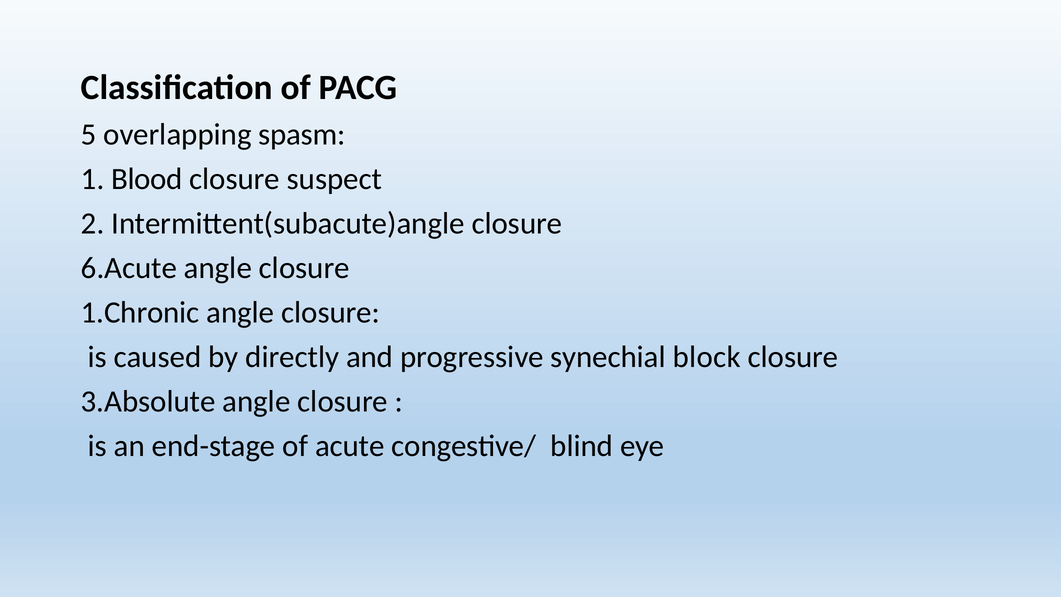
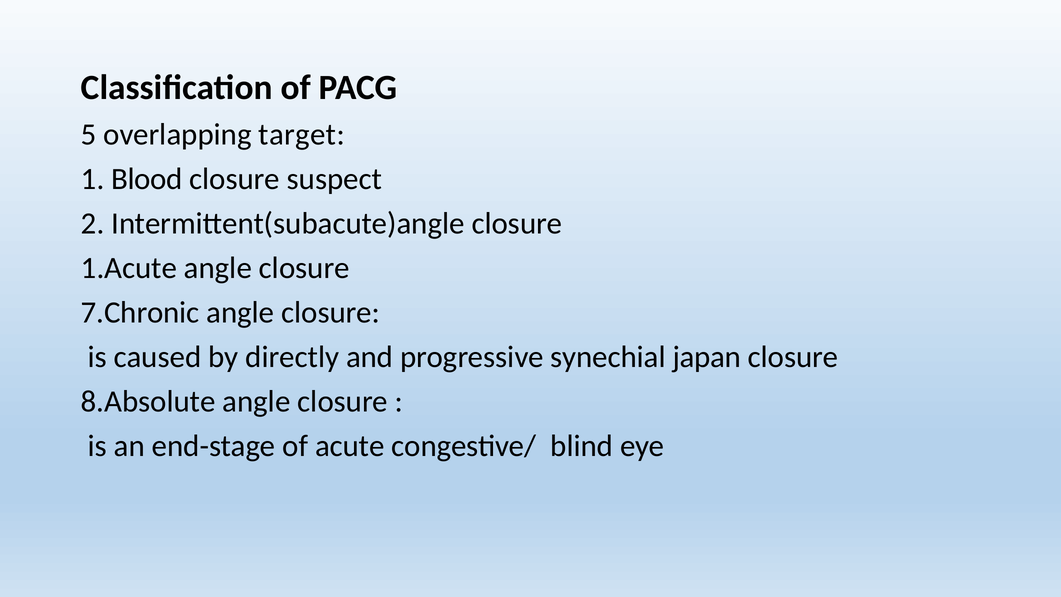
spasm: spasm -> target
6.Acute: 6.Acute -> 1.Acute
1.Chronic: 1.Chronic -> 7.Chronic
block: block -> japan
3.Absolute: 3.Absolute -> 8.Absolute
